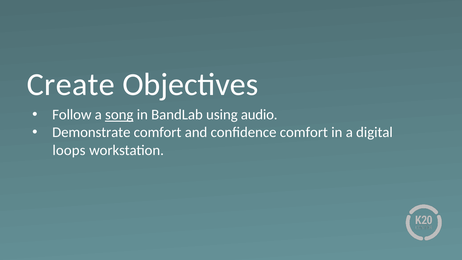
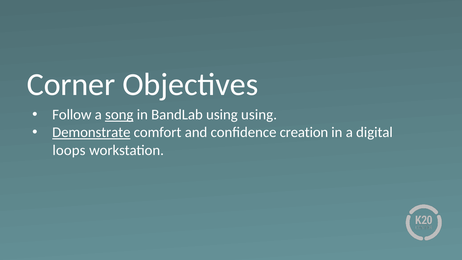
Create: Create -> Corner
using audio: audio -> using
Demonstrate underline: none -> present
confidence comfort: comfort -> creation
